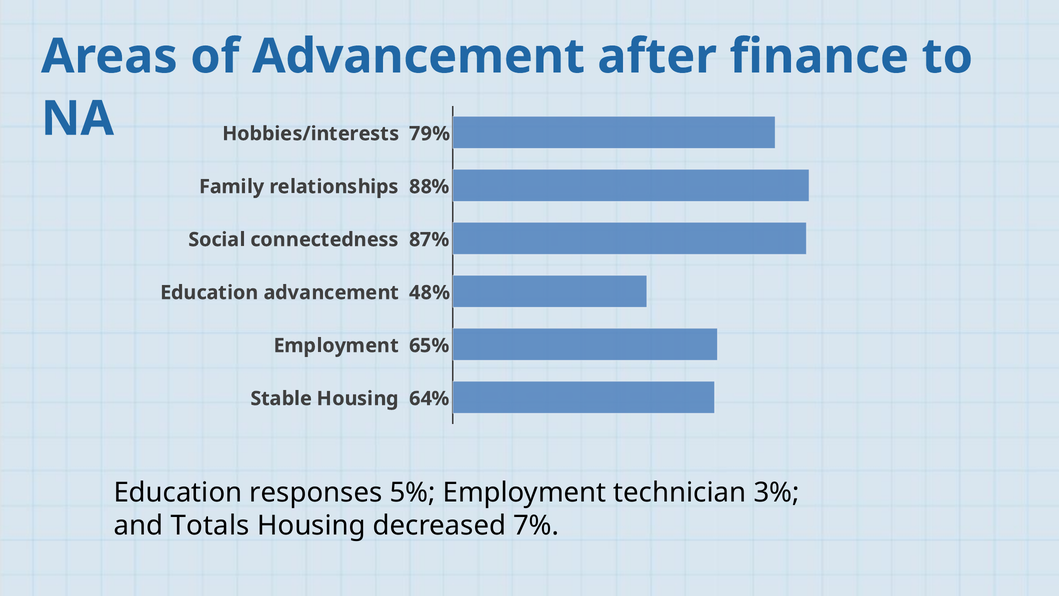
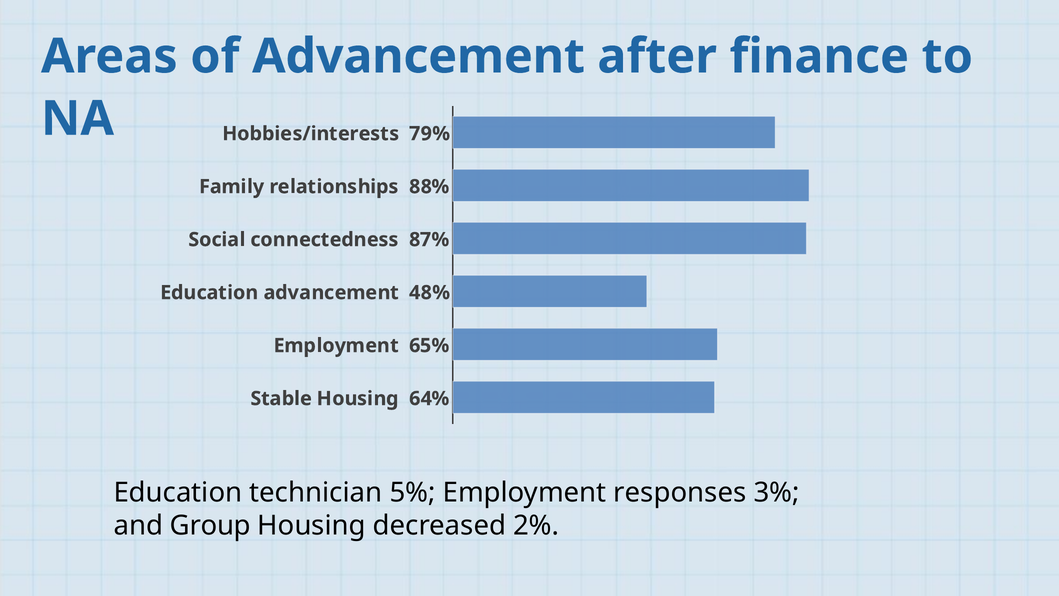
responses: responses -> technician
technician: technician -> responses
Totals: Totals -> Group
7%: 7% -> 2%
